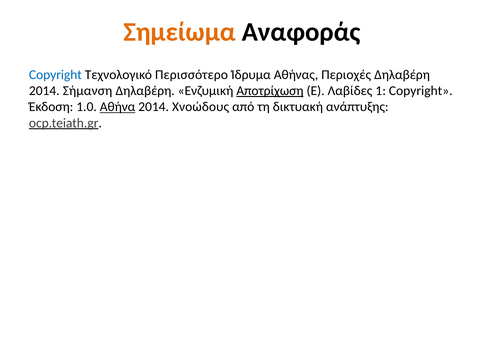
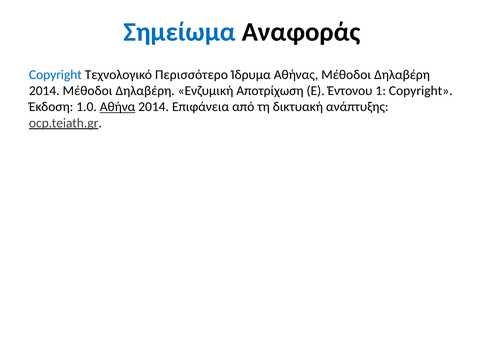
Σημείωμα colour: orange -> blue
Αθήνας Περιοχές: Περιοχές -> Μέθοδοι
2014 Σήμανση: Σήμανση -> Μέθοδοι
Αποτρίχωση underline: present -> none
Λαβίδες: Λαβίδες -> Έντονου
Χνοώδους: Χνοώδους -> Επιφάνεια
